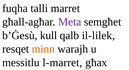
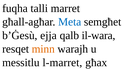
Meta colour: purple -> blue
kull: kull -> ejja
il-lilek: il-lilek -> il-wara
